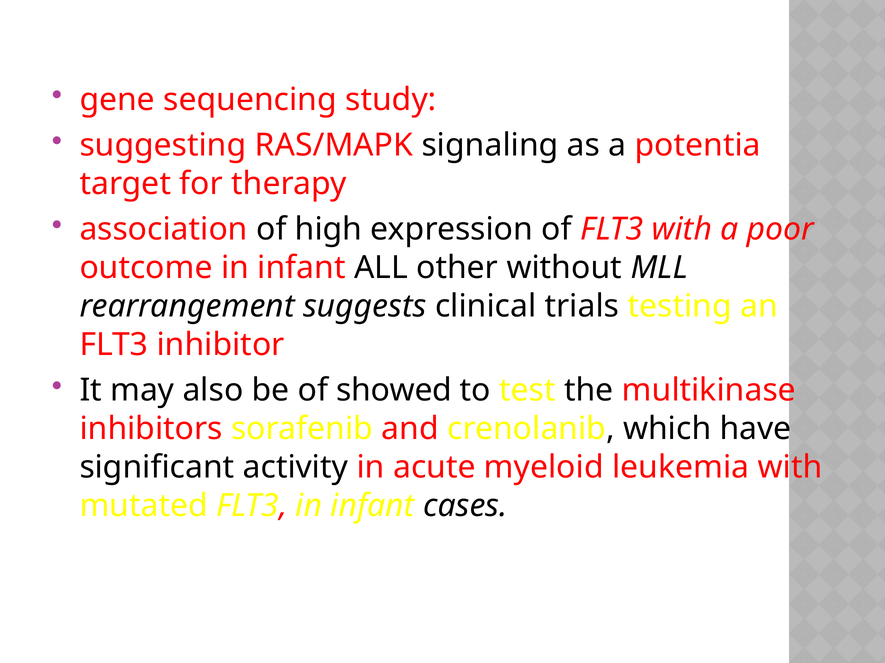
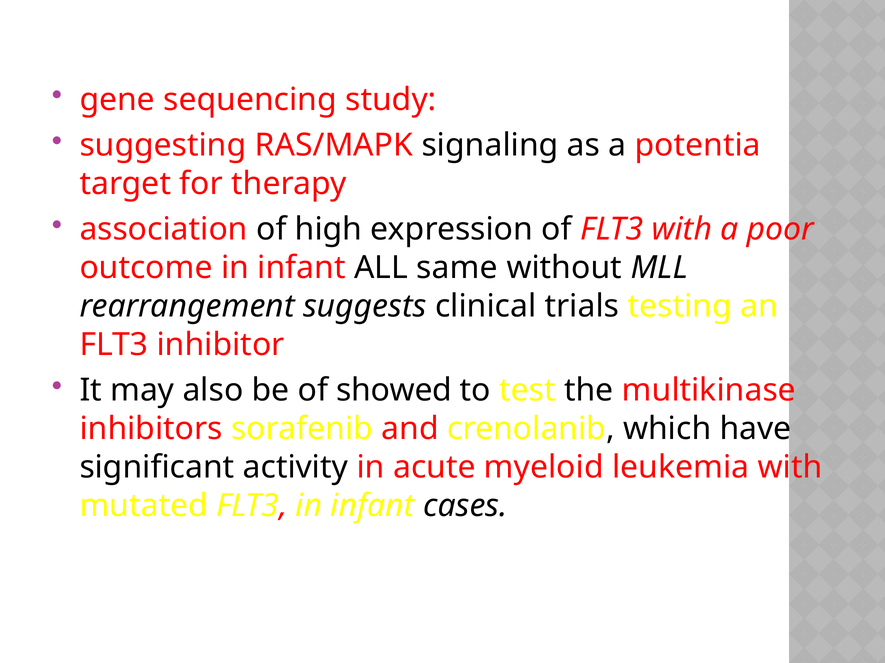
other: other -> same
